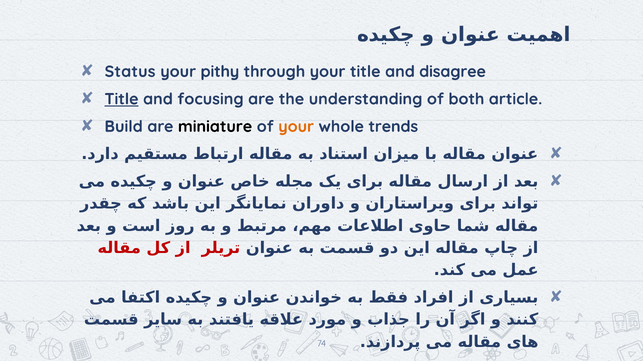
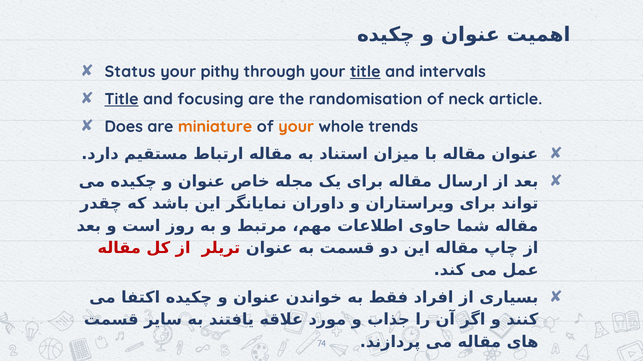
title at (365, 72) underline: none -> present
disagree: disagree -> intervals
understanding: understanding -> randomisation
both: both -> neck
Build: Build -> Does
miniature colour: black -> orange
